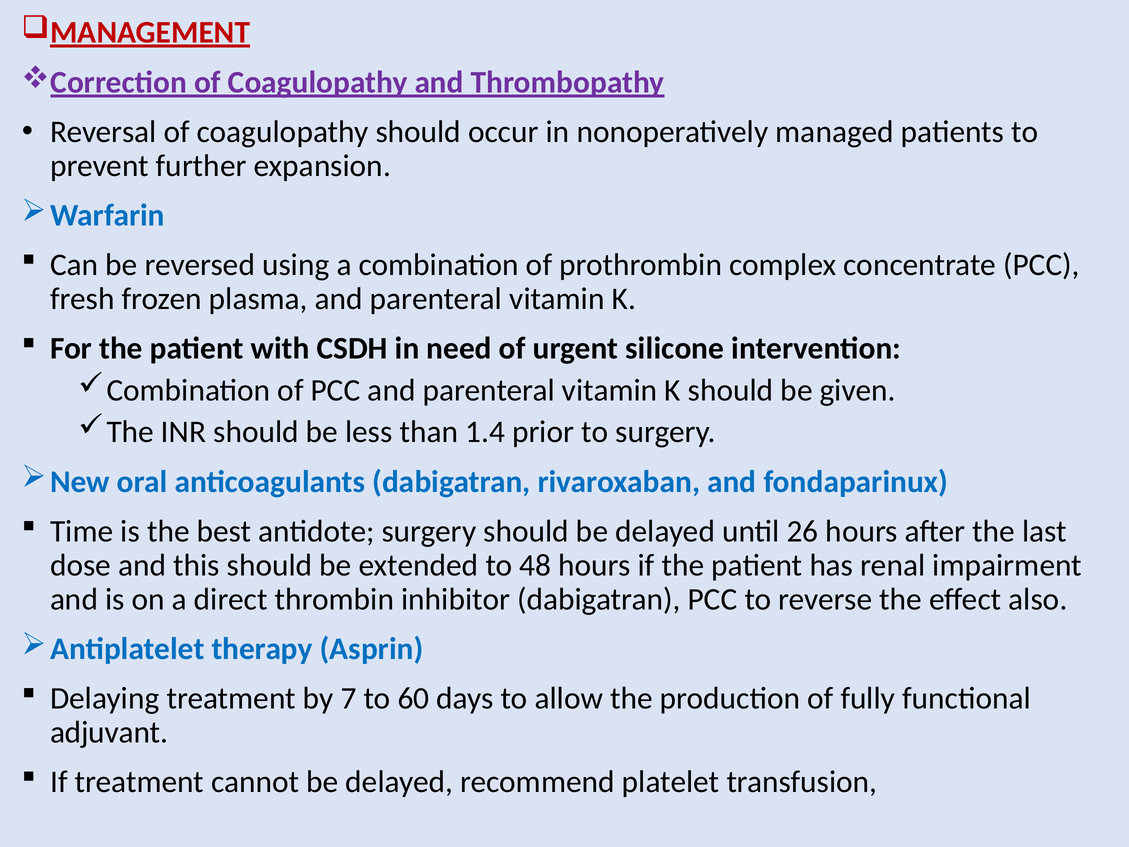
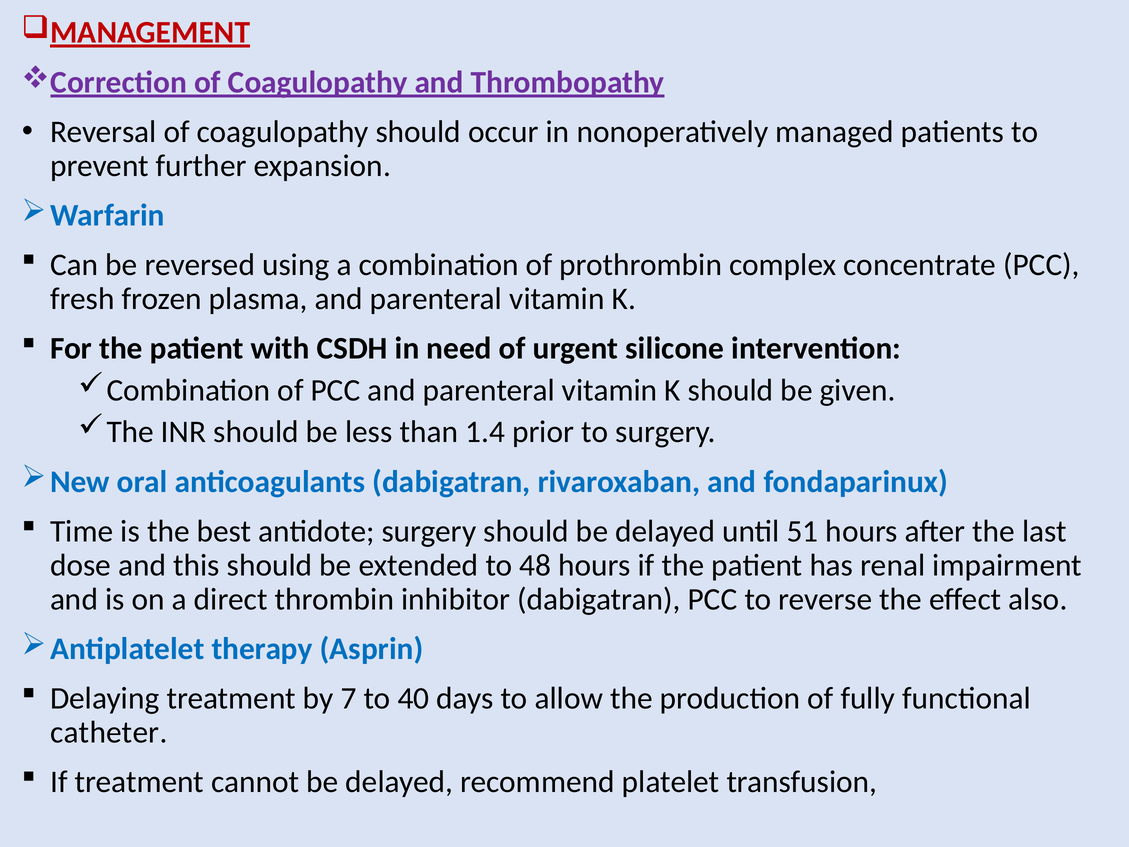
26: 26 -> 51
60: 60 -> 40
adjuvant: adjuvant -> catheter
